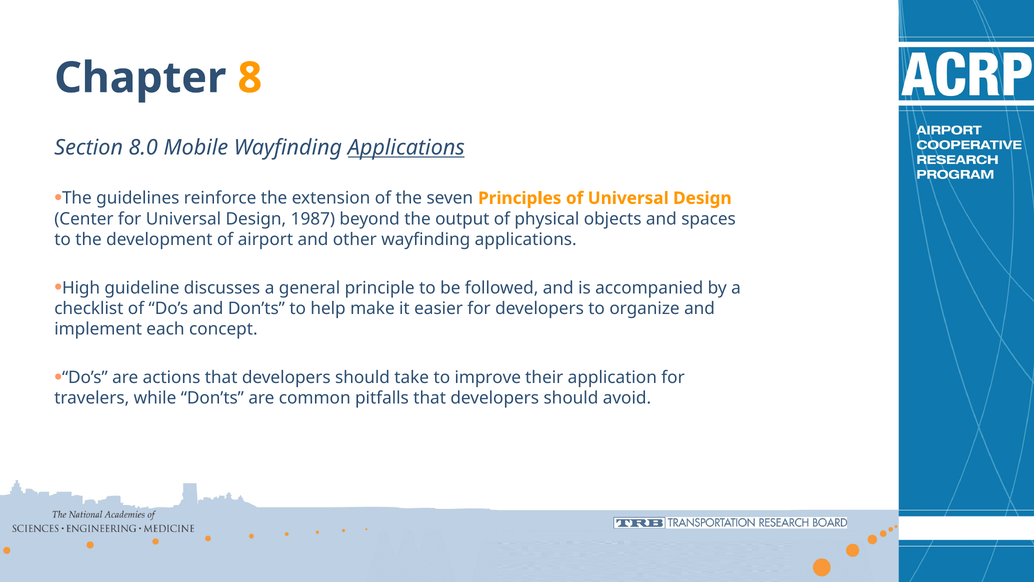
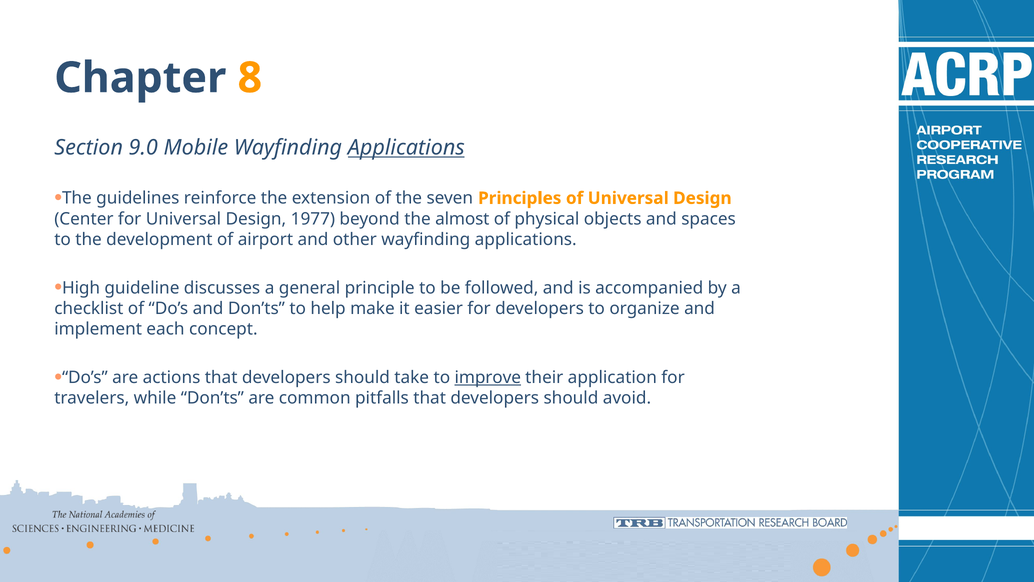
8.0: 8.0 -> 9.0
1987: 1987 -> 1977
output: output -> almost
improve underline: none -> present
